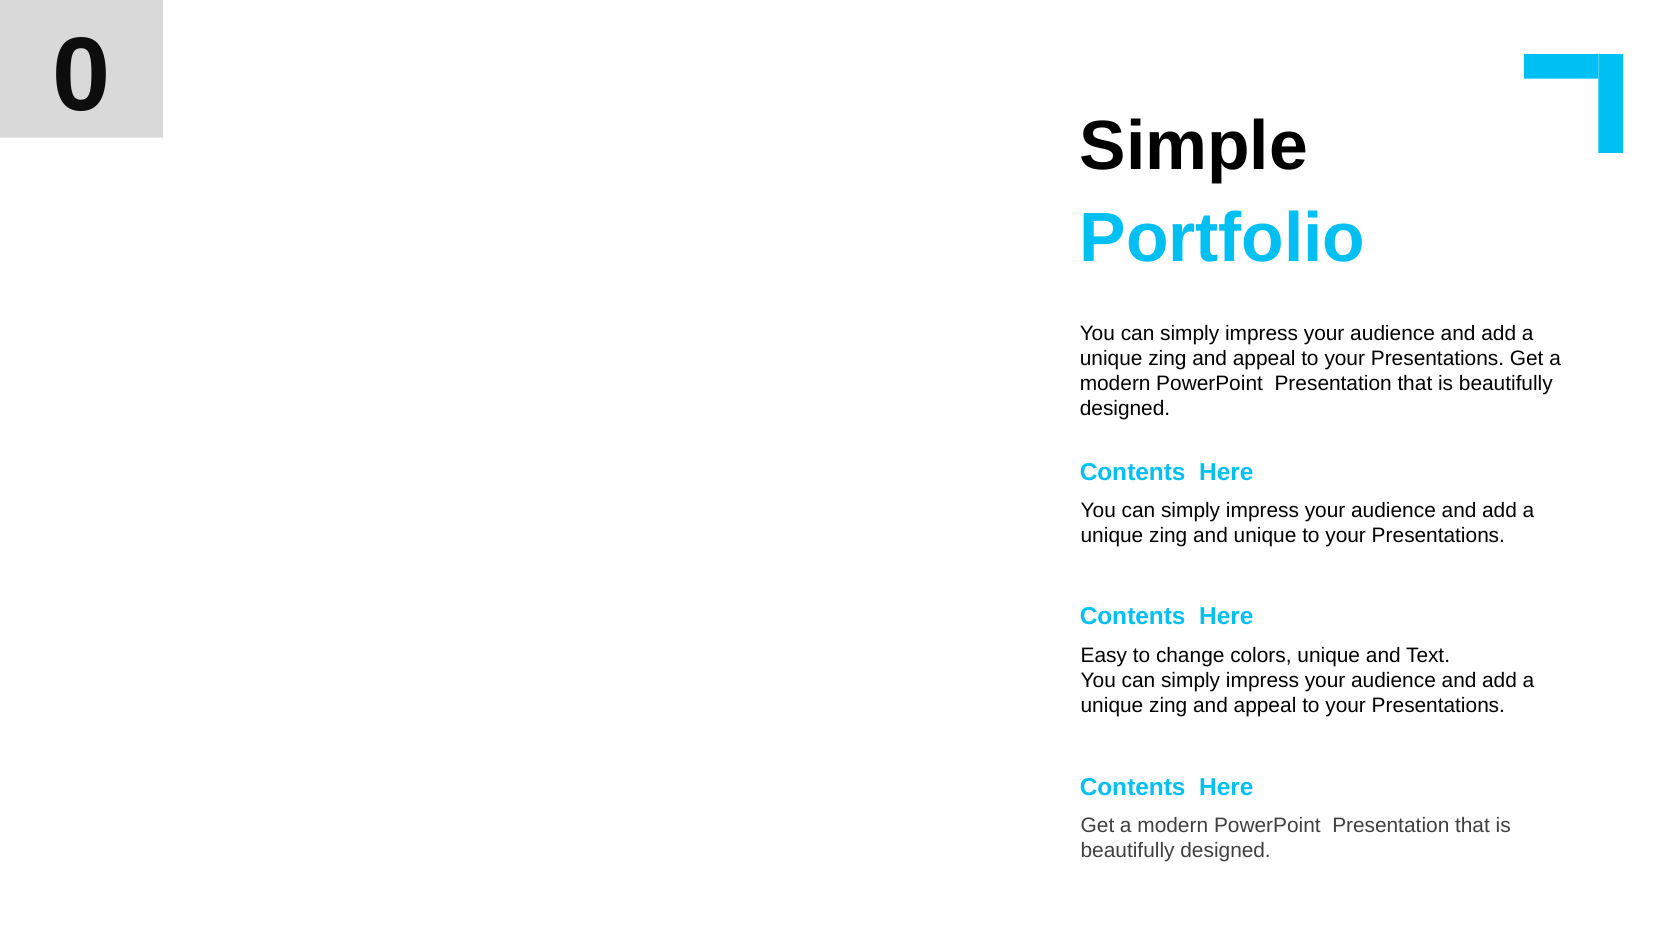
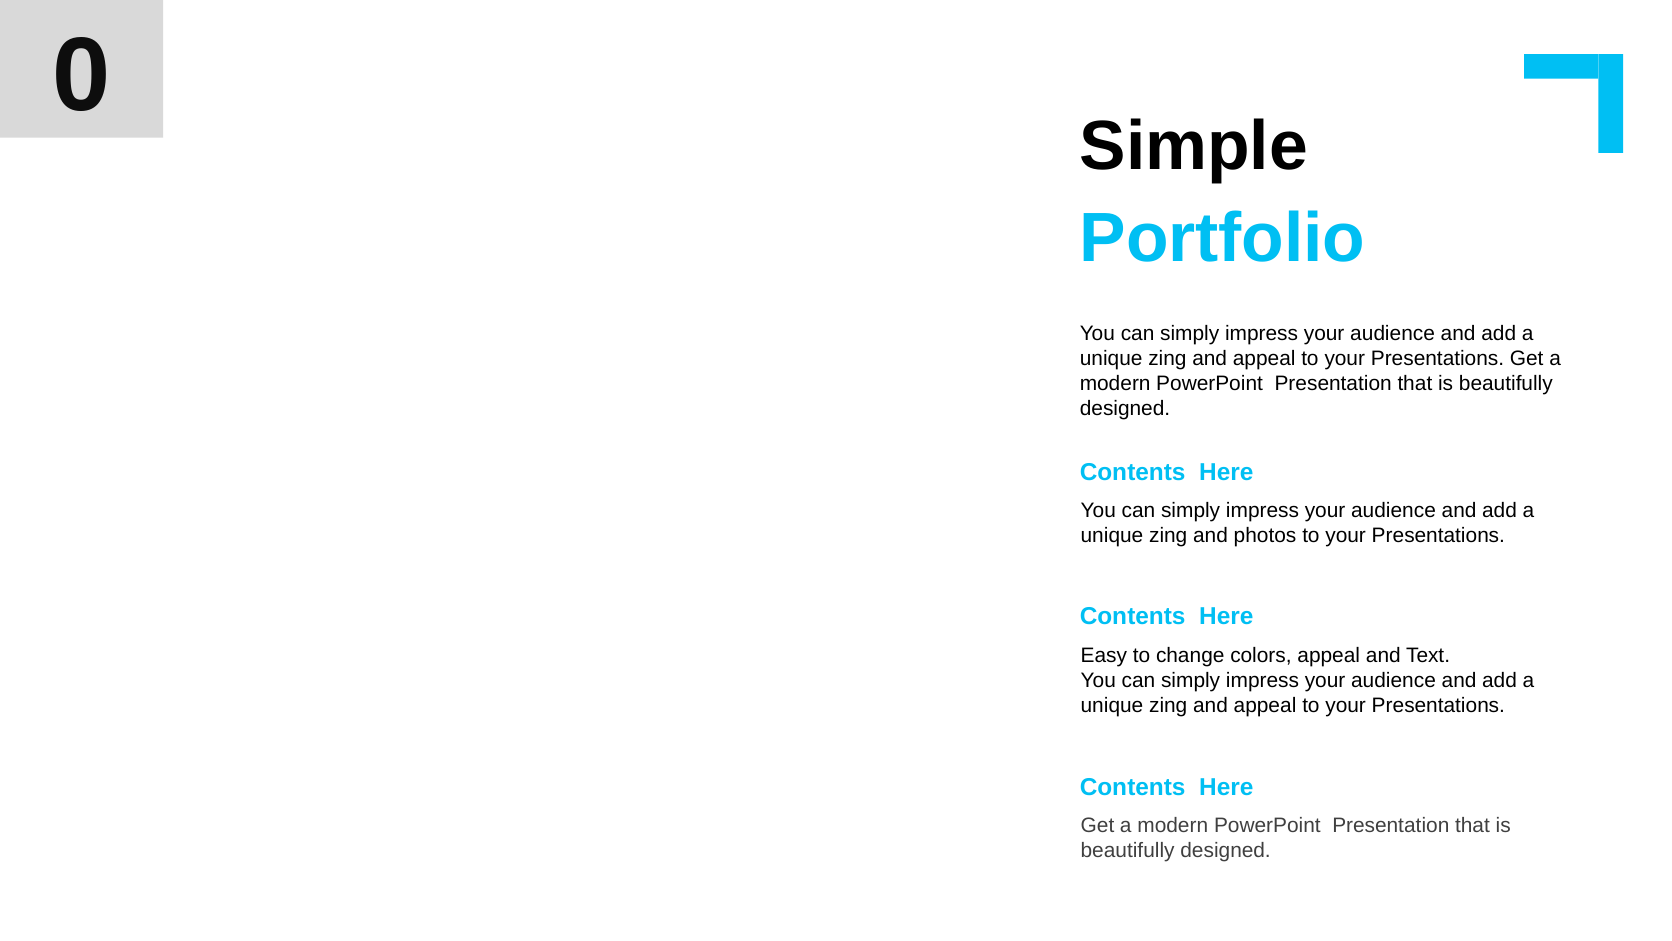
and unique: unique -> photos
colors unique: unique -> appeal
